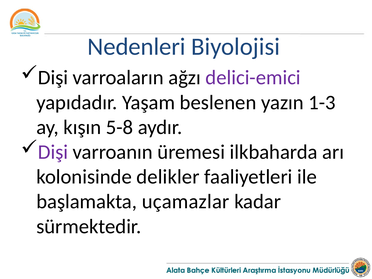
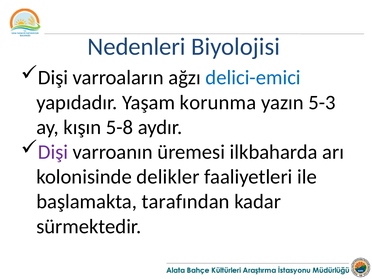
delici-emici colour: purple -> blue
beslenen: beslenen -> korunma
1-3: 1-3 -> 5-3
uçamazlar: uçamazlar -> tarafından
